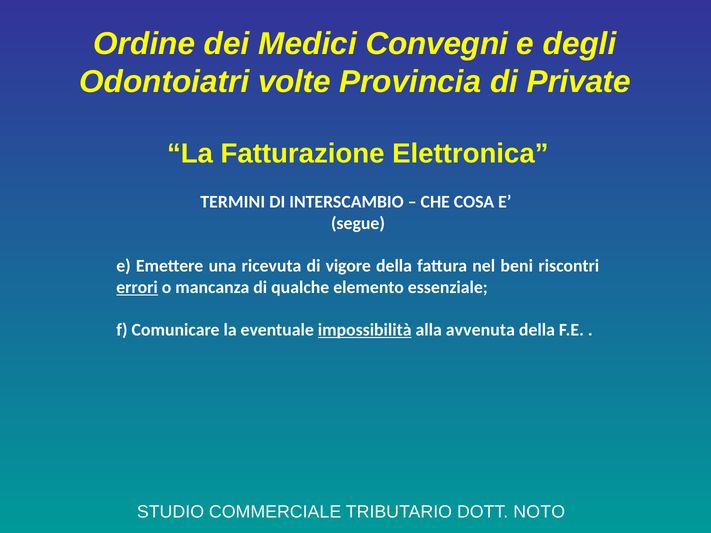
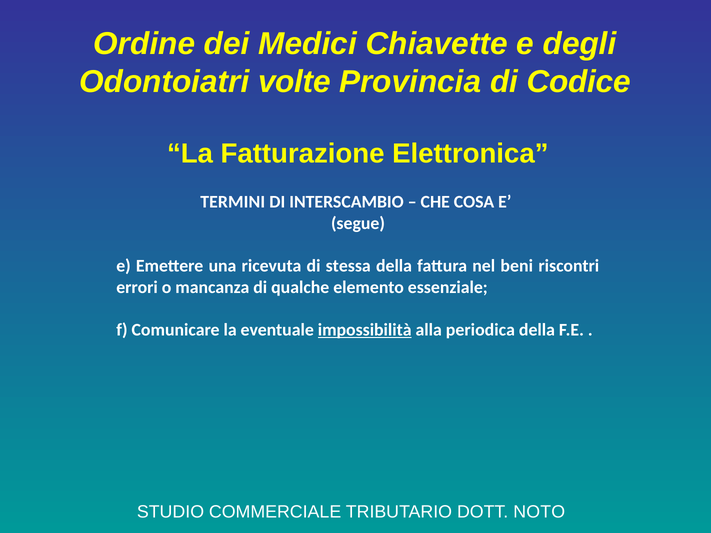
Convegni: Convegni -> Chiavette
Private: Private -> Codice
vigore: vigore -> stessa
errori underline: present -> none
avvenuta: avvenuta -> periodica
